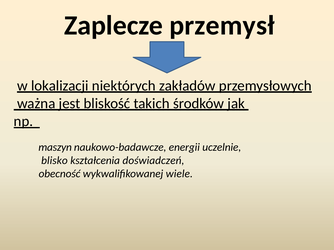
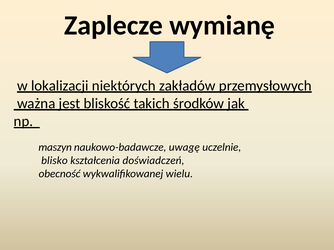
przemysł: przemysł -> wymianę
energii: energii -> uwagę
wiele: wiele -> wielu
